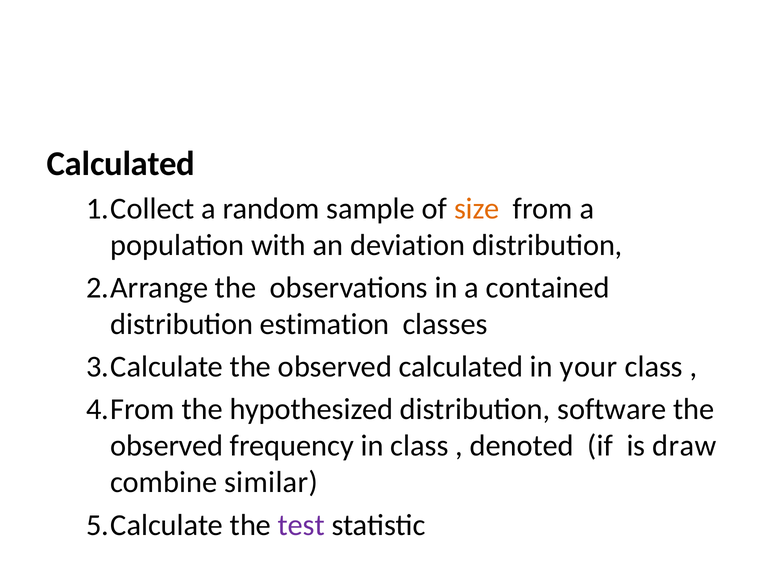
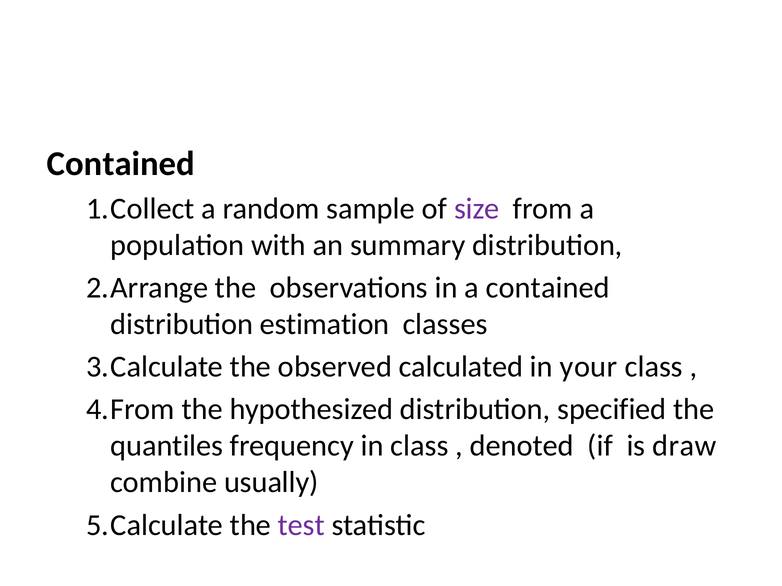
Calculated at (121, 164): Calculated -> Contained
size colour: orange -> purple
deviation: deviation -> summary
software: software -> specified
observed at (167, 446): observed -> quantiles
similar: similar -> usually
